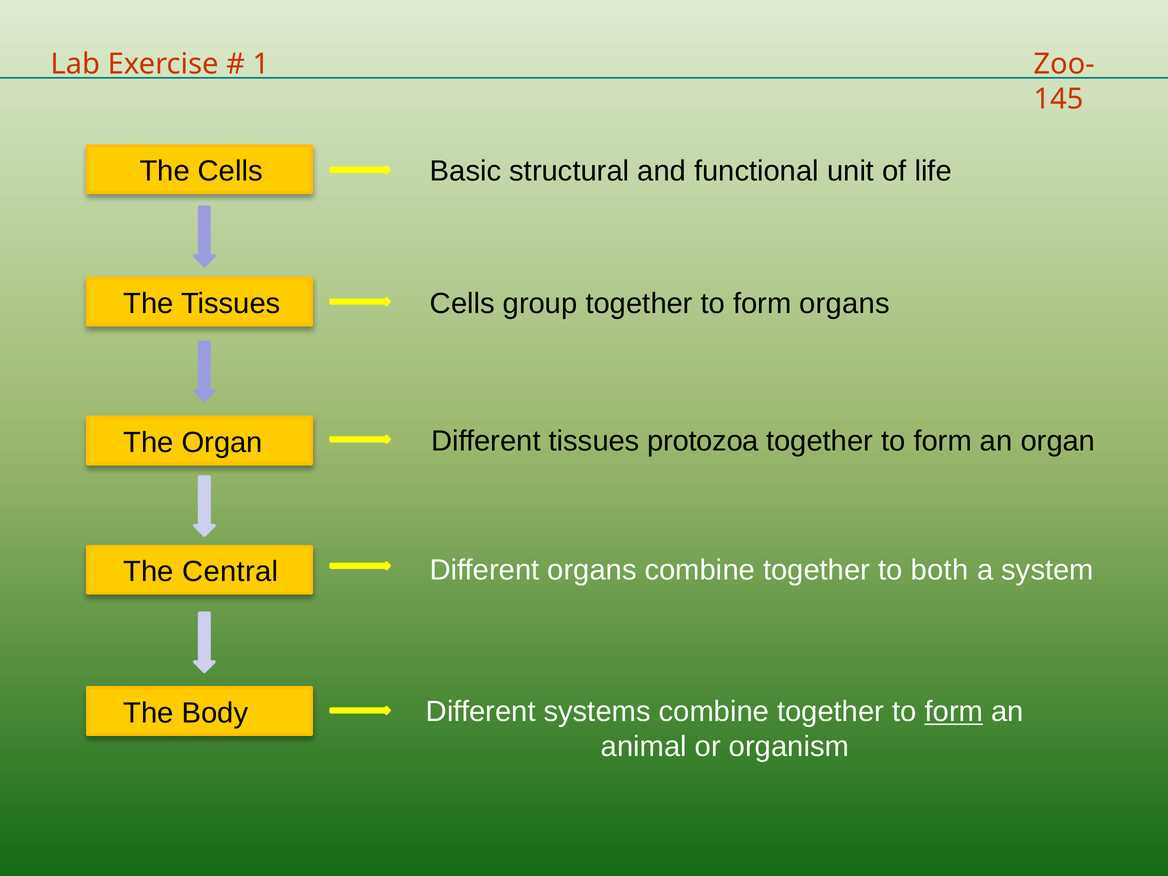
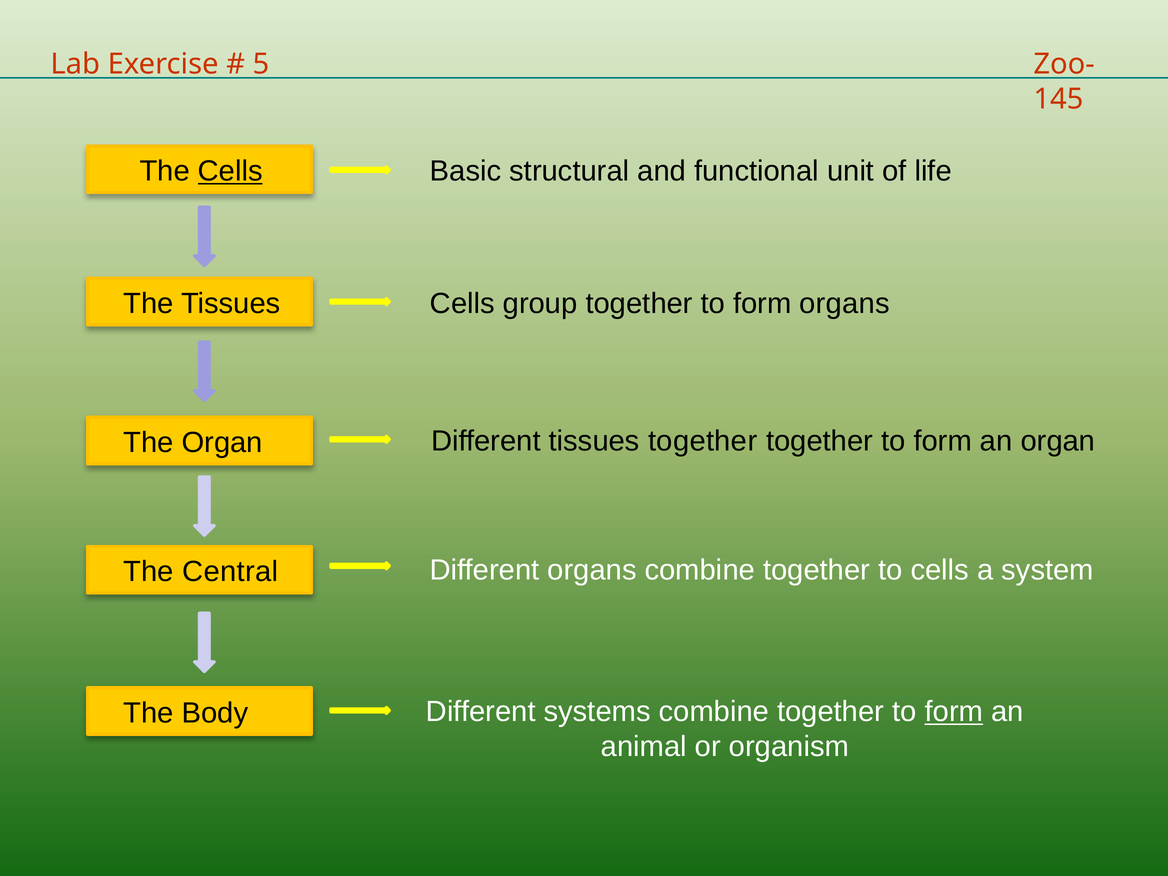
1: 1 -> 5
Cells at (230, 171) underline: none -> present
tissues protozoa: protozoa -> together
to both: both -> cells
